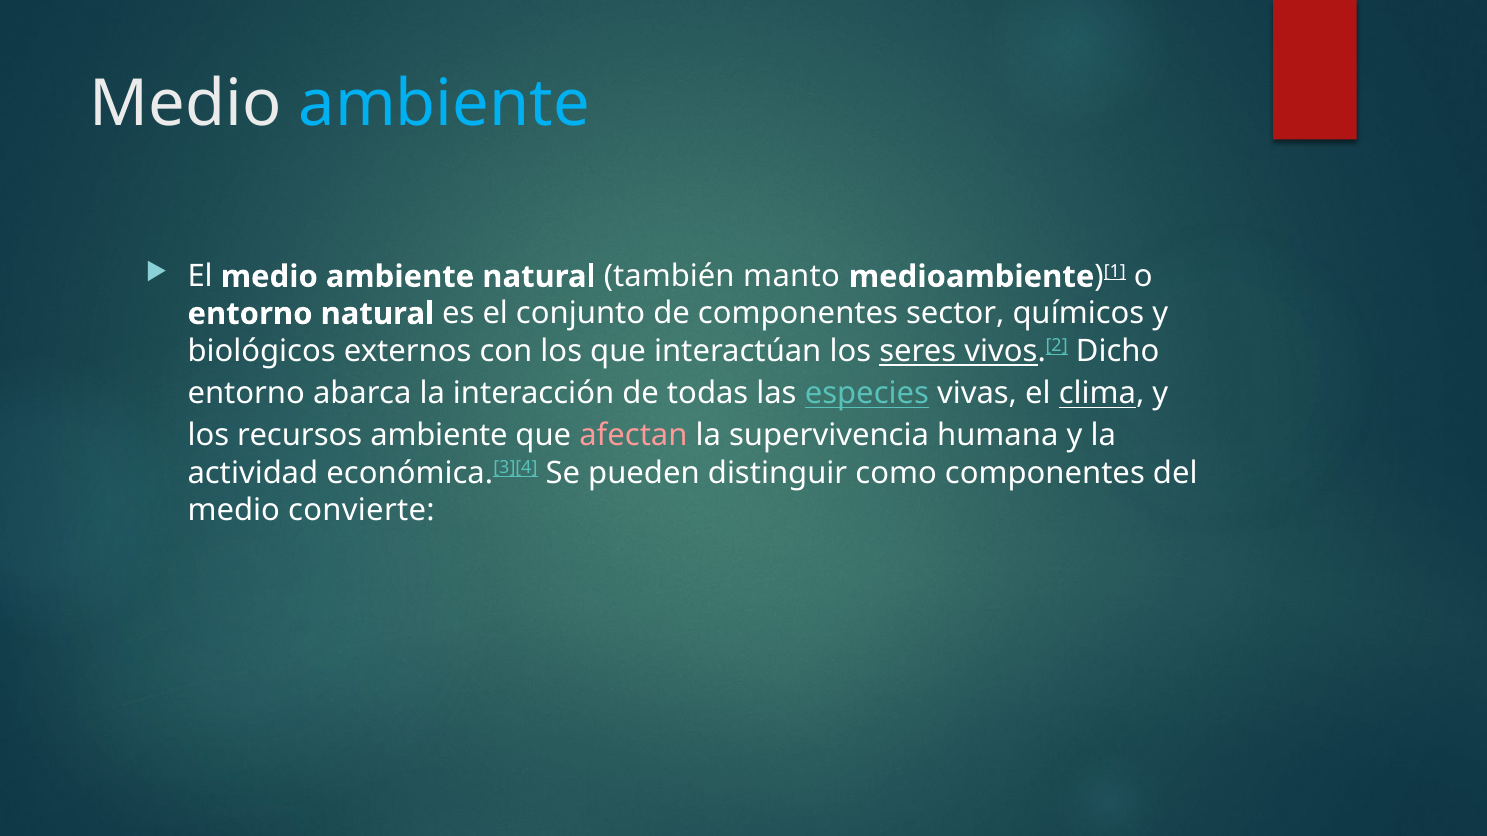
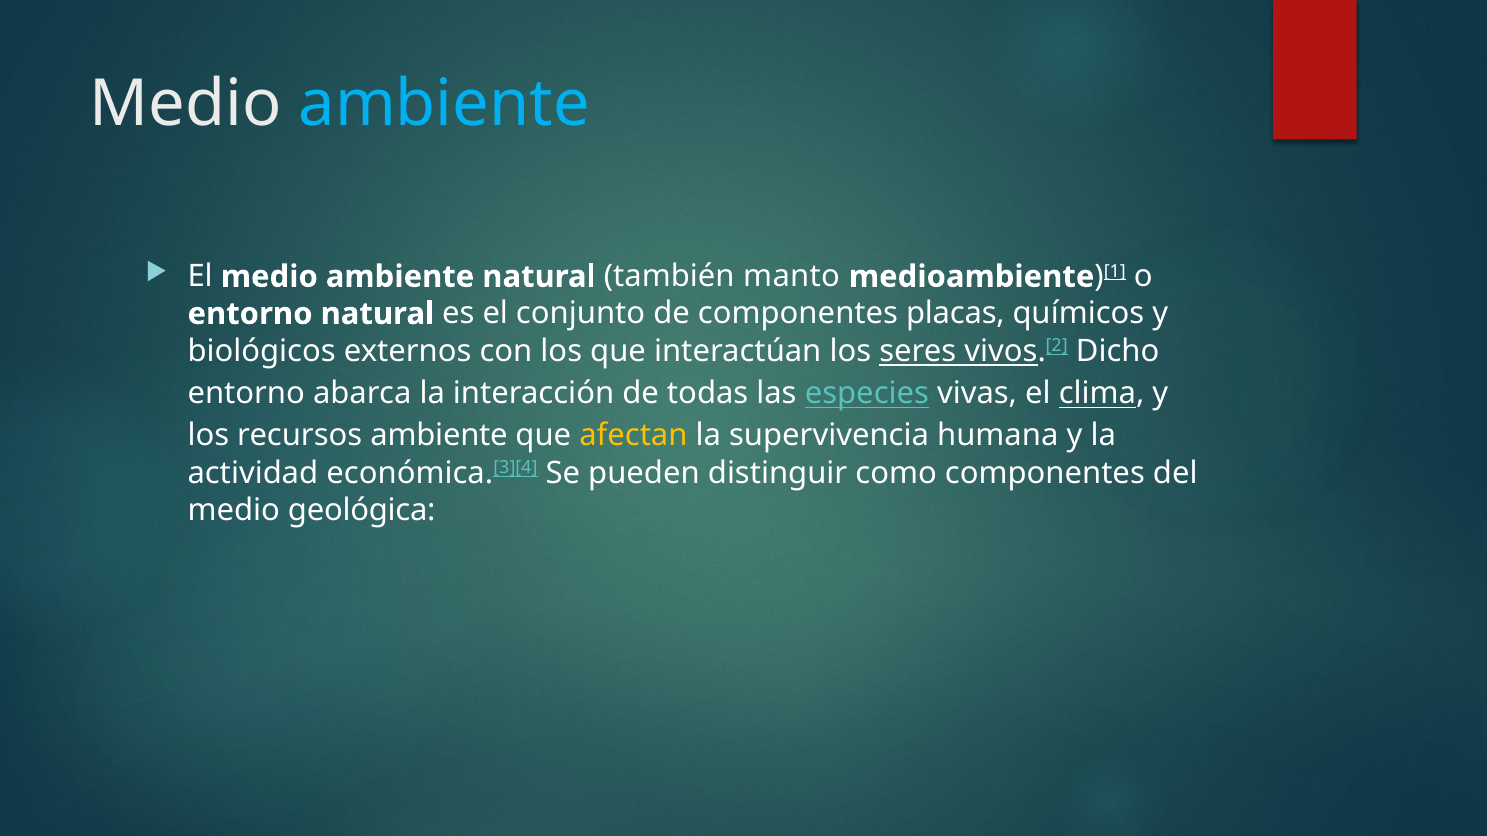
sector: sector -> placas
afectan colour: pink -> yellow
convierte: convierte -> geológica
